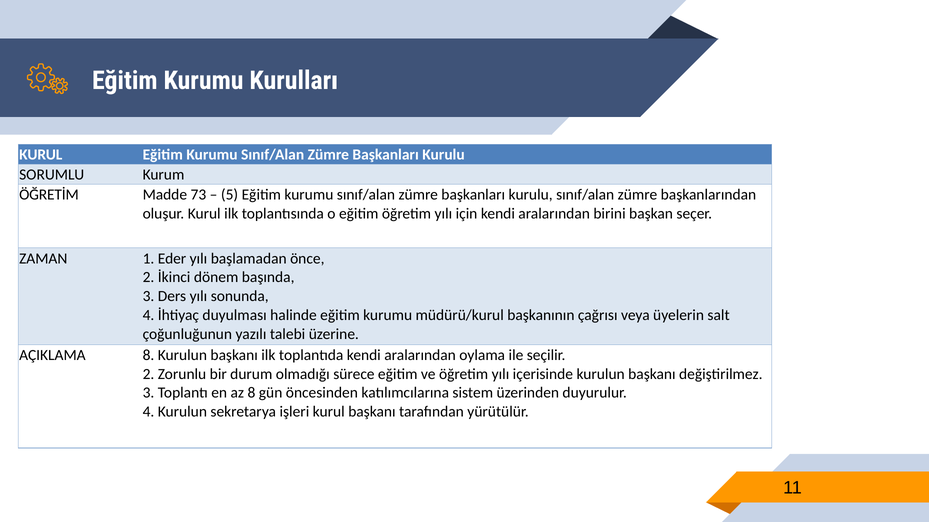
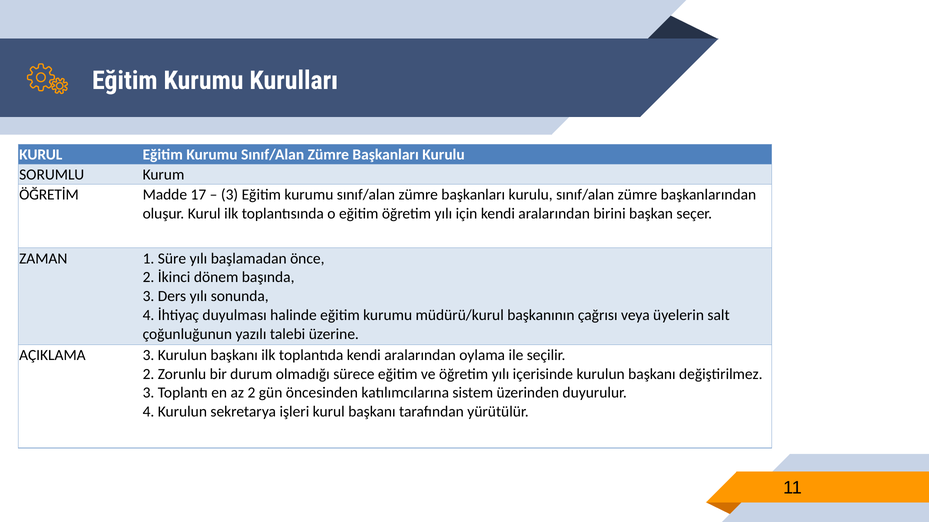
73: 73 -> 17
5 at (230, 195): 5 -> 3
Eder: Eder -> Süre
AÇIKLAMA 8: 8 -> 3
az 8: 8 -> 2
